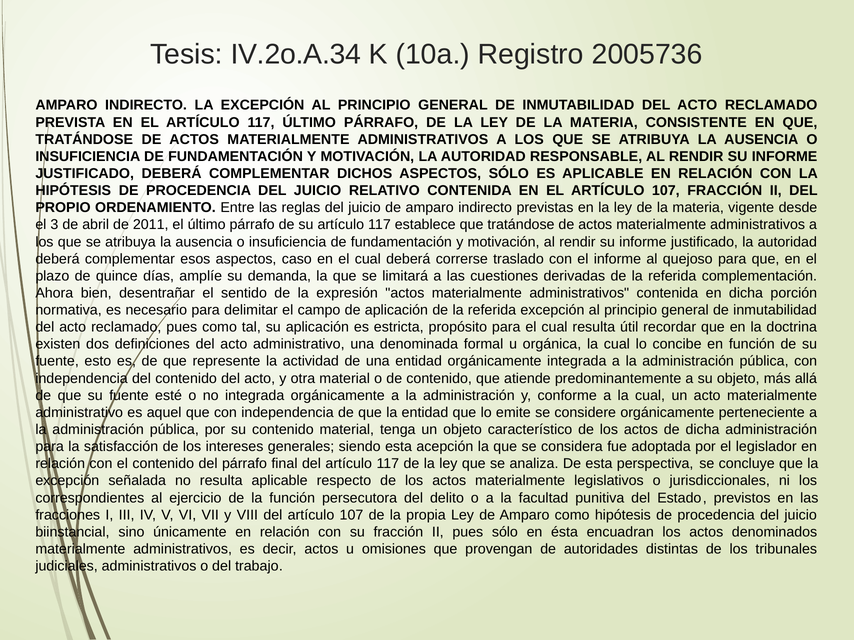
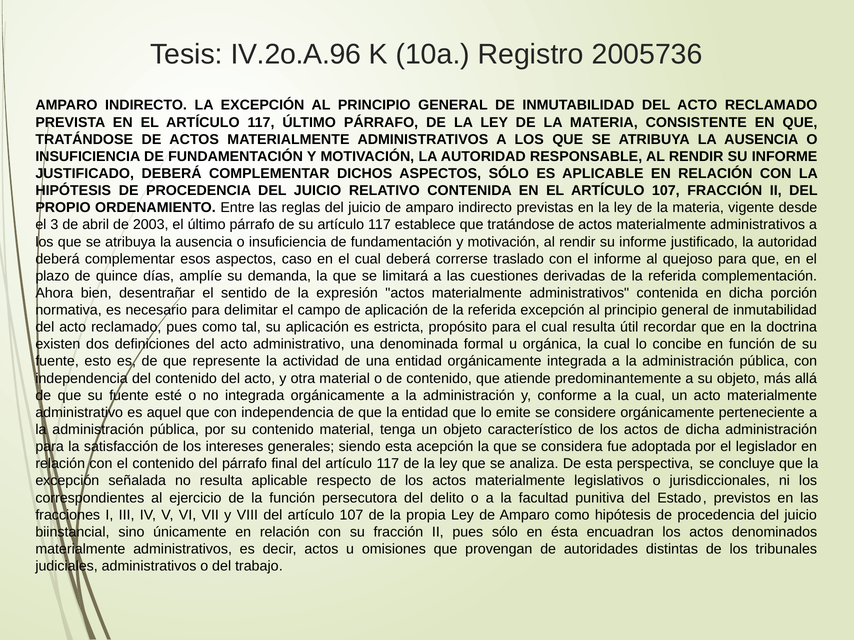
IV.2o.A.34: IV.2o.A.34 -> IV.2o.A.96
2011: 2011 -> 2003
